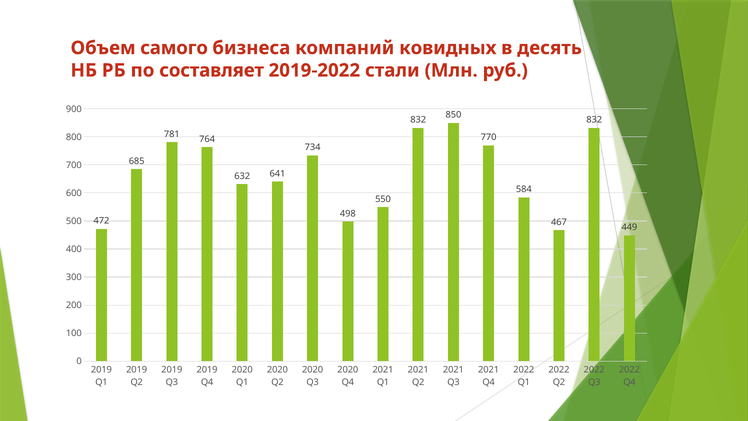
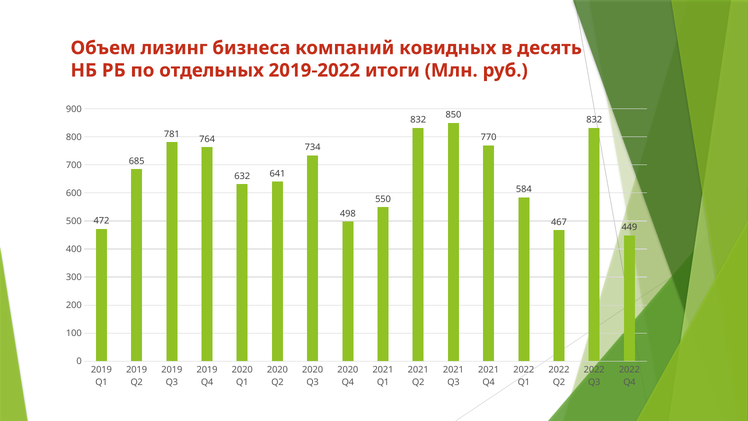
самого: самого -> лизинг
составляет: составляет -> отдельных
стали: стали -> итоги
